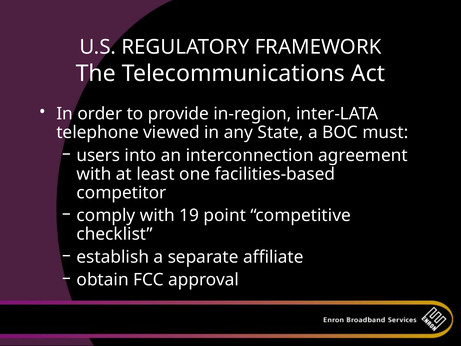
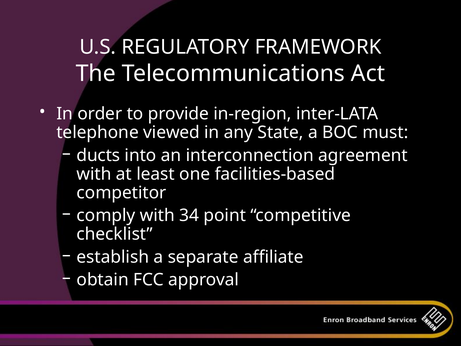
users: users -> ducts
19: 19 -> 34
